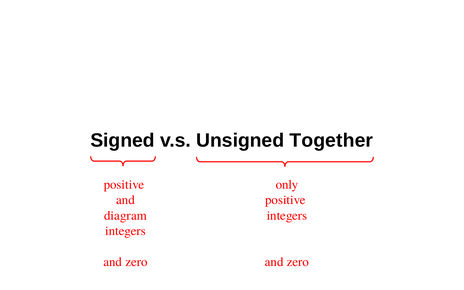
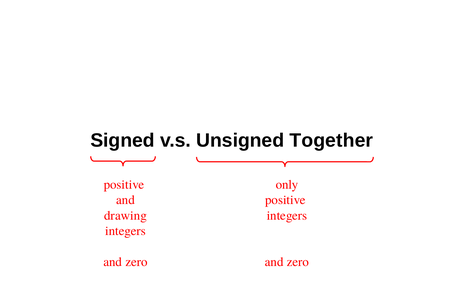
diagram: diagram -> drawing
